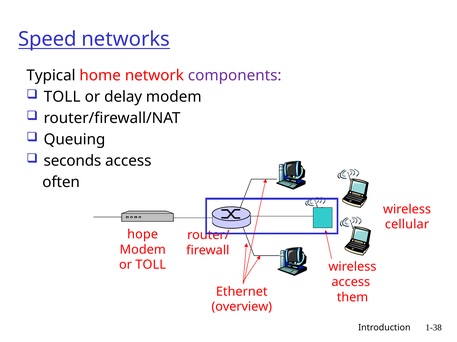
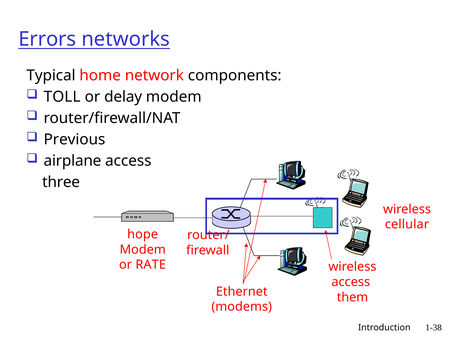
Speed: Speed -> Errors
components colour: purple -> black
Queuing: Queuing -> Previous
seconds: seconds -> airplane
often: often -> three
or TOLL: TOLL -> RATE
overview: overview -> modems
